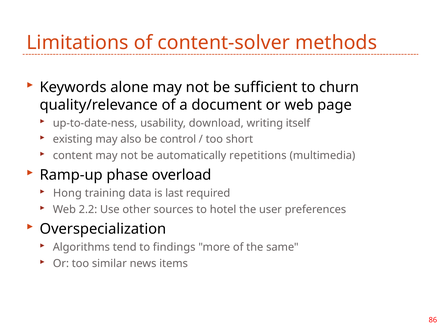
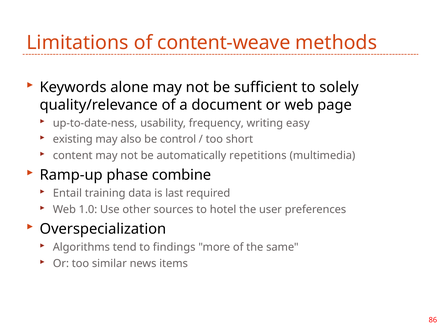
content-solver: content-solver -> content-weave
churn: churn -> solely
download: download -> frequency
itself: itself -> easy
overload: overload -> combine
Hong: Hong -> Entail
2.2: 2.2 -> 1.0
